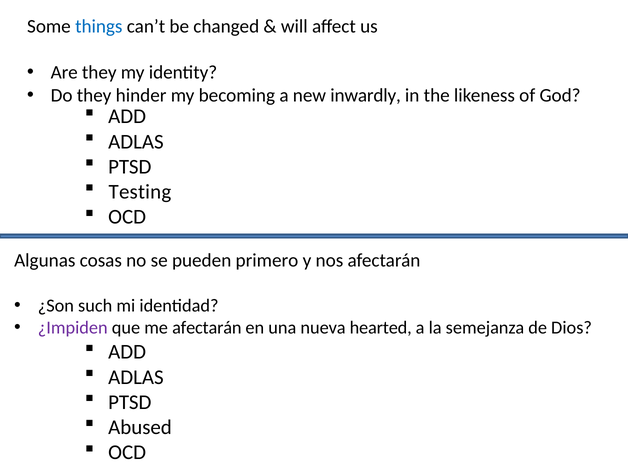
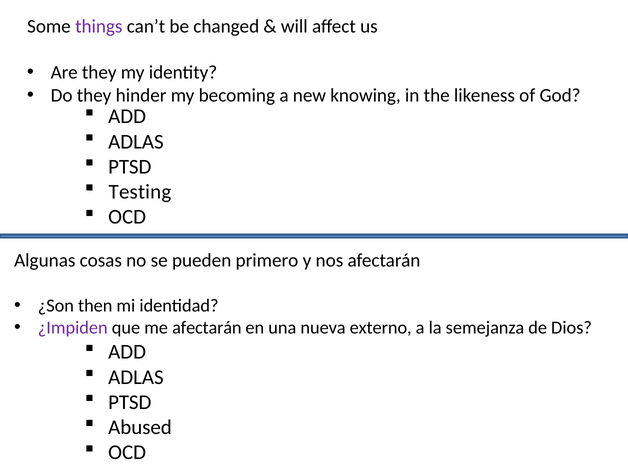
things colour: blue -> purple
inwardly: inwardly -> knowing
such: such -> then
hearted: hearted -> externo
